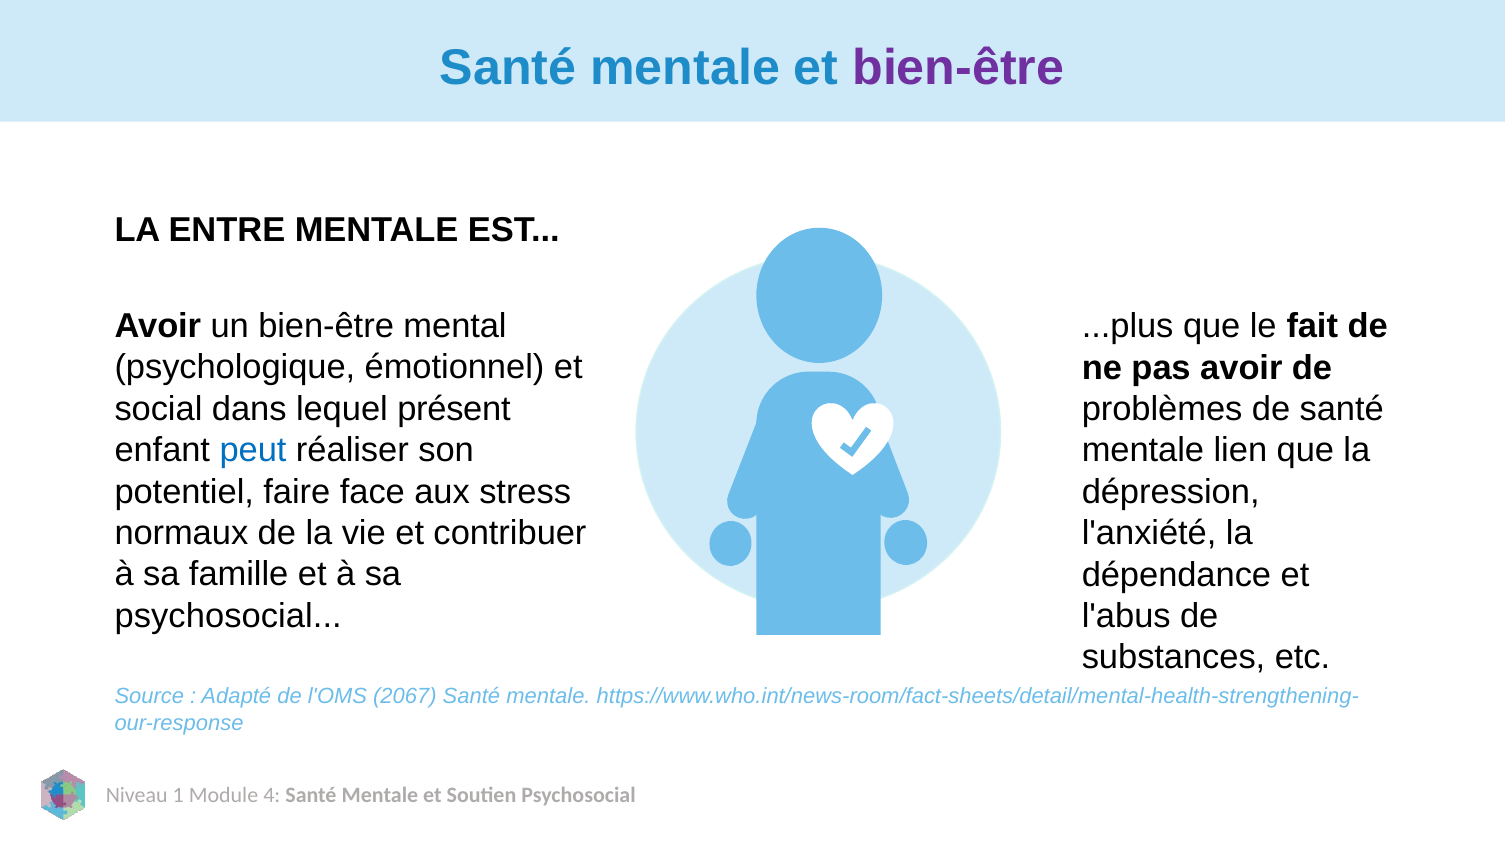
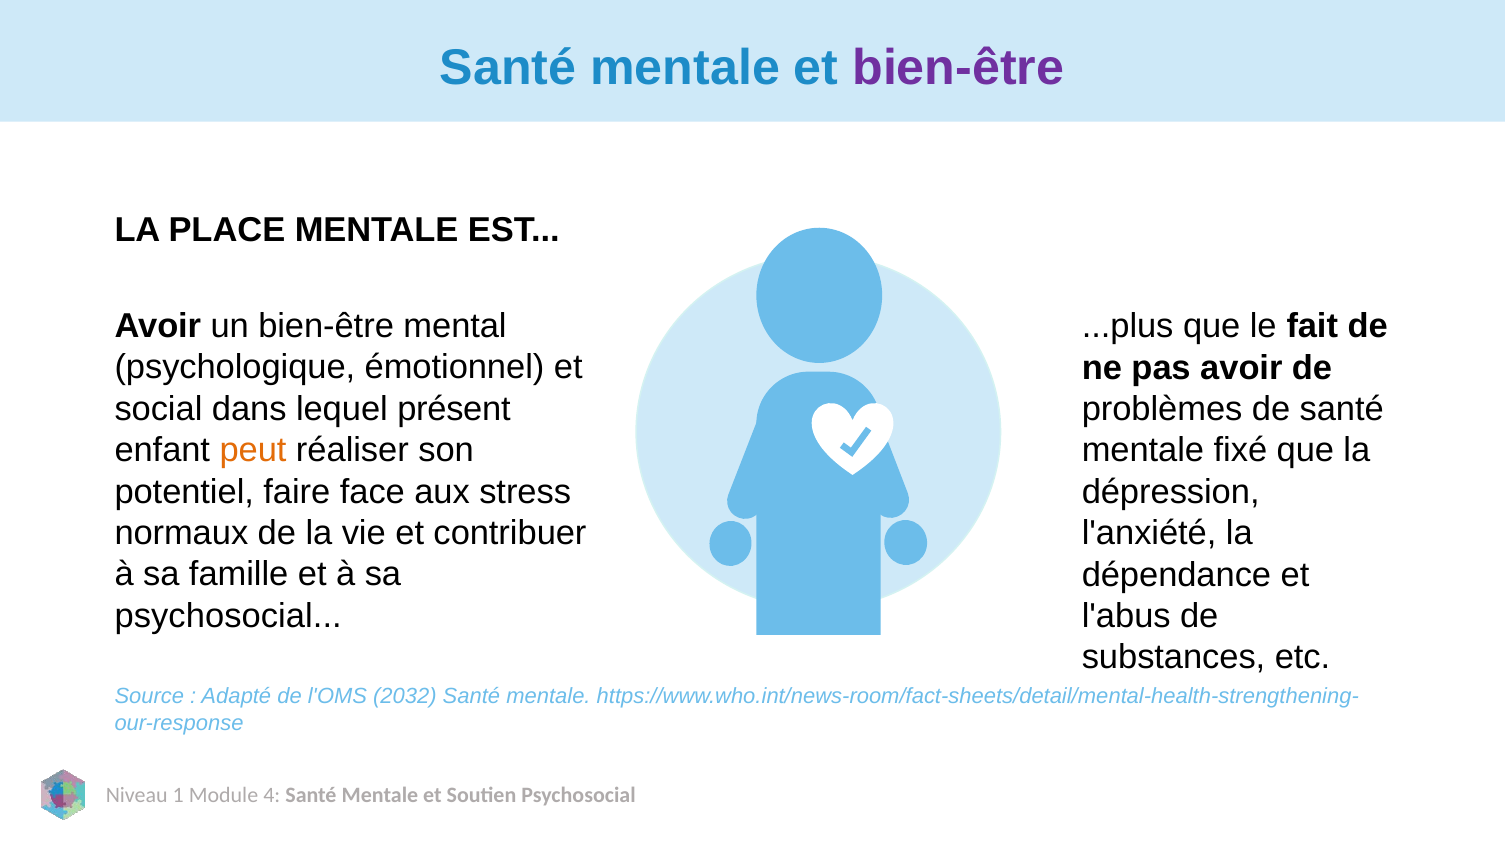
ENTRE: ENTRE -> PLACE
peut colour: blue -> orange
lien: lien -> fixé
2067: 2067 -> 2032
